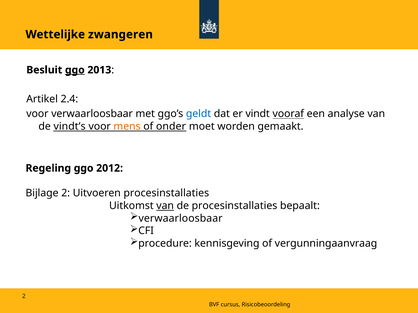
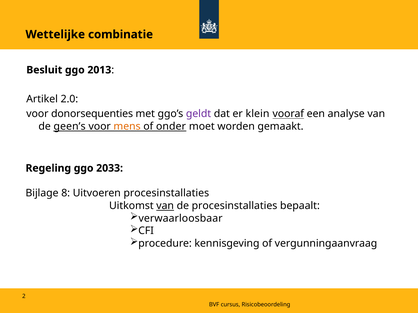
zwangeren: zwangeren -> combinatie
ggo at (75, 70) underline: present -> none
2.4: 2.4 -> 2.0
voor verwaarloosbaar: verwaarloosbaar -> donorsequenties
geldt colour: blue -> purple
vindt: vindt -> klein
vindt’s: vindt’s -> geen’s
2012: 2012 -> 2033
Bijlage 2: 2 -> 8
